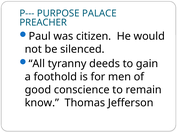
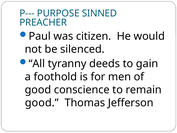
PALACE: PALACE -> SINNED
know at (42, 103): know -> good
